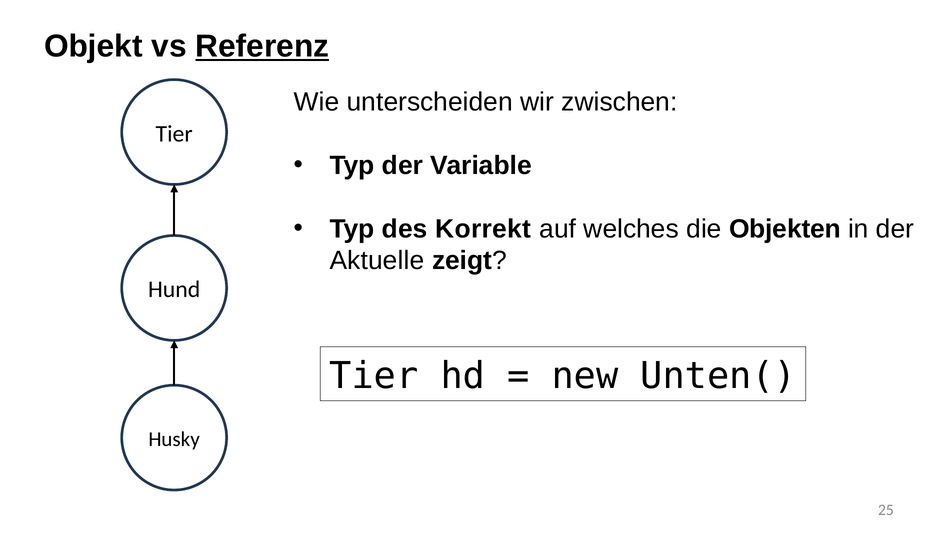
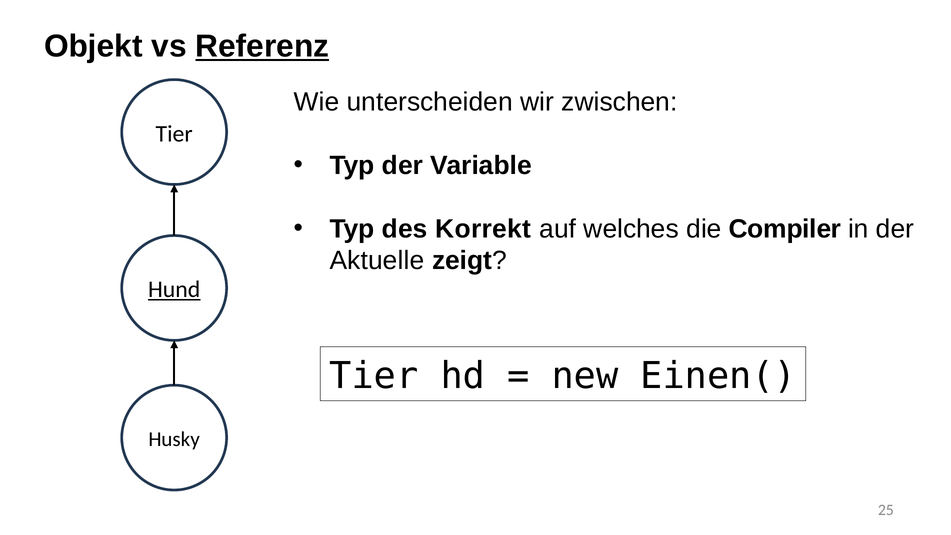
Objekten: Objekten -> Compiler
Hund underline: none -> present
Unten(: Unten( -> Einen(
